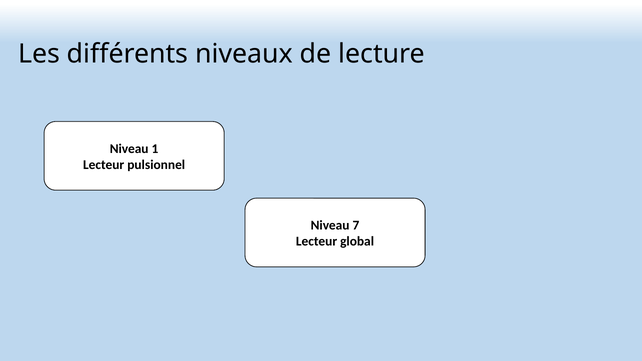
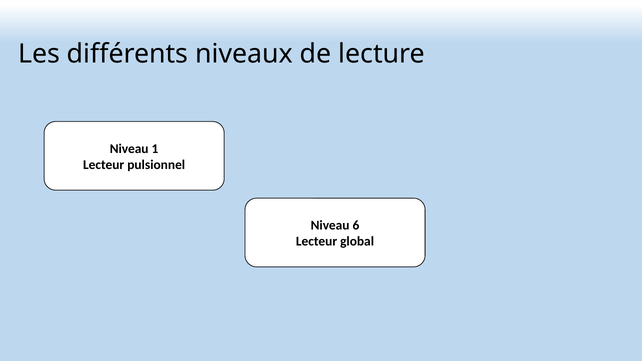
7: 7 -> 6
